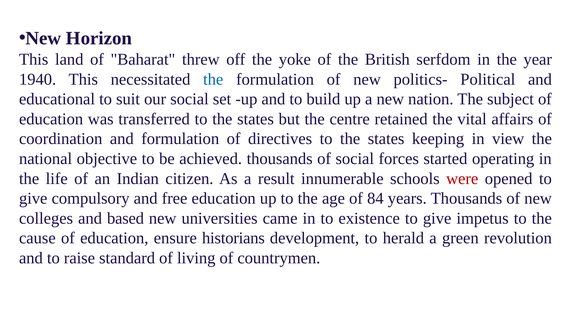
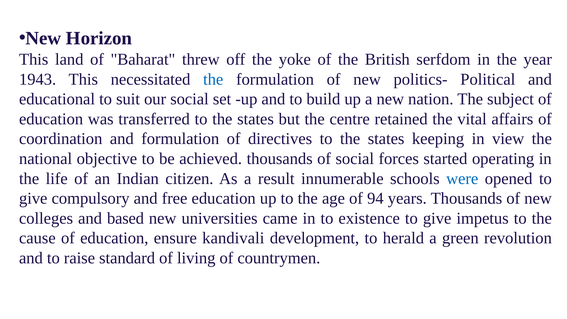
1940: 1940 -> 1943
were colour: red -> blue
84: 84 -> 94
historians: historians -> kandivali
